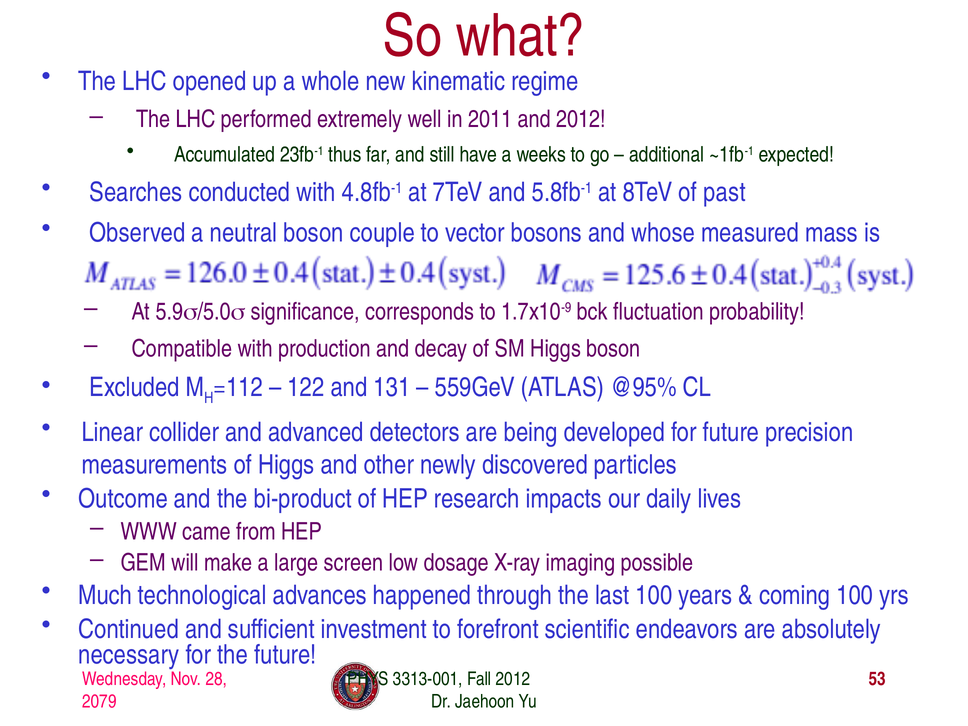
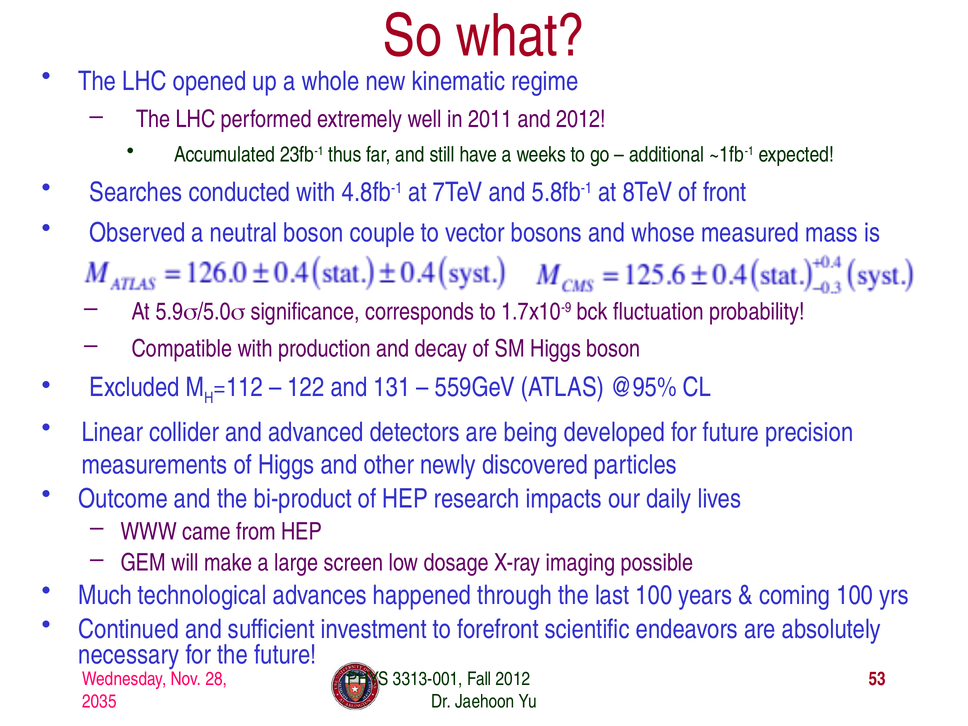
past: past -> front
2079: 2079 -> 2035
